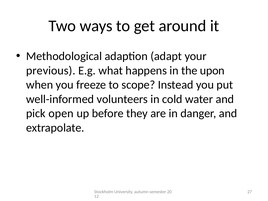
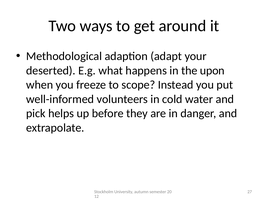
previous: previous -> deserted
open: open -> helps
